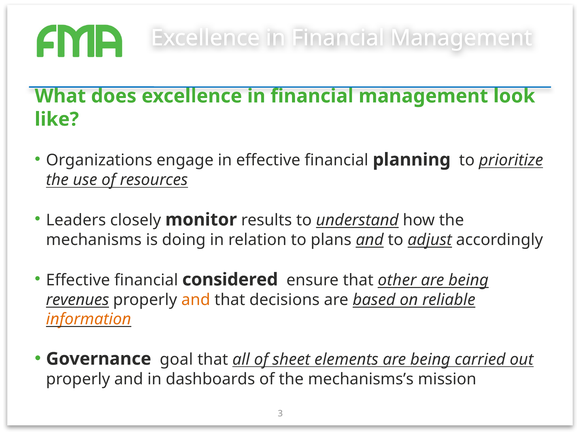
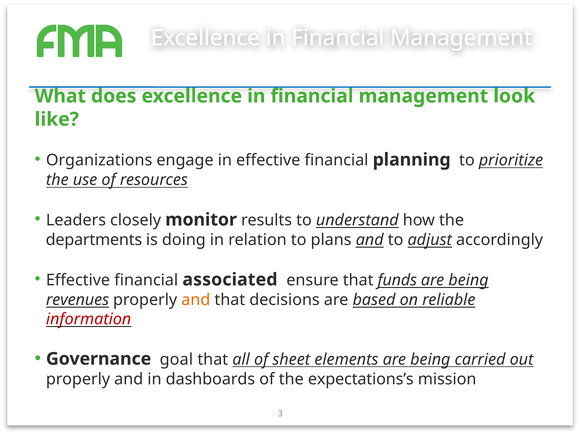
mechanisms: mechanisms -> departments
considered: considered -> associated
other: other -> funds
information colour: orange -> red
mechanisms’s: mechanisms’s -> expectations’s
